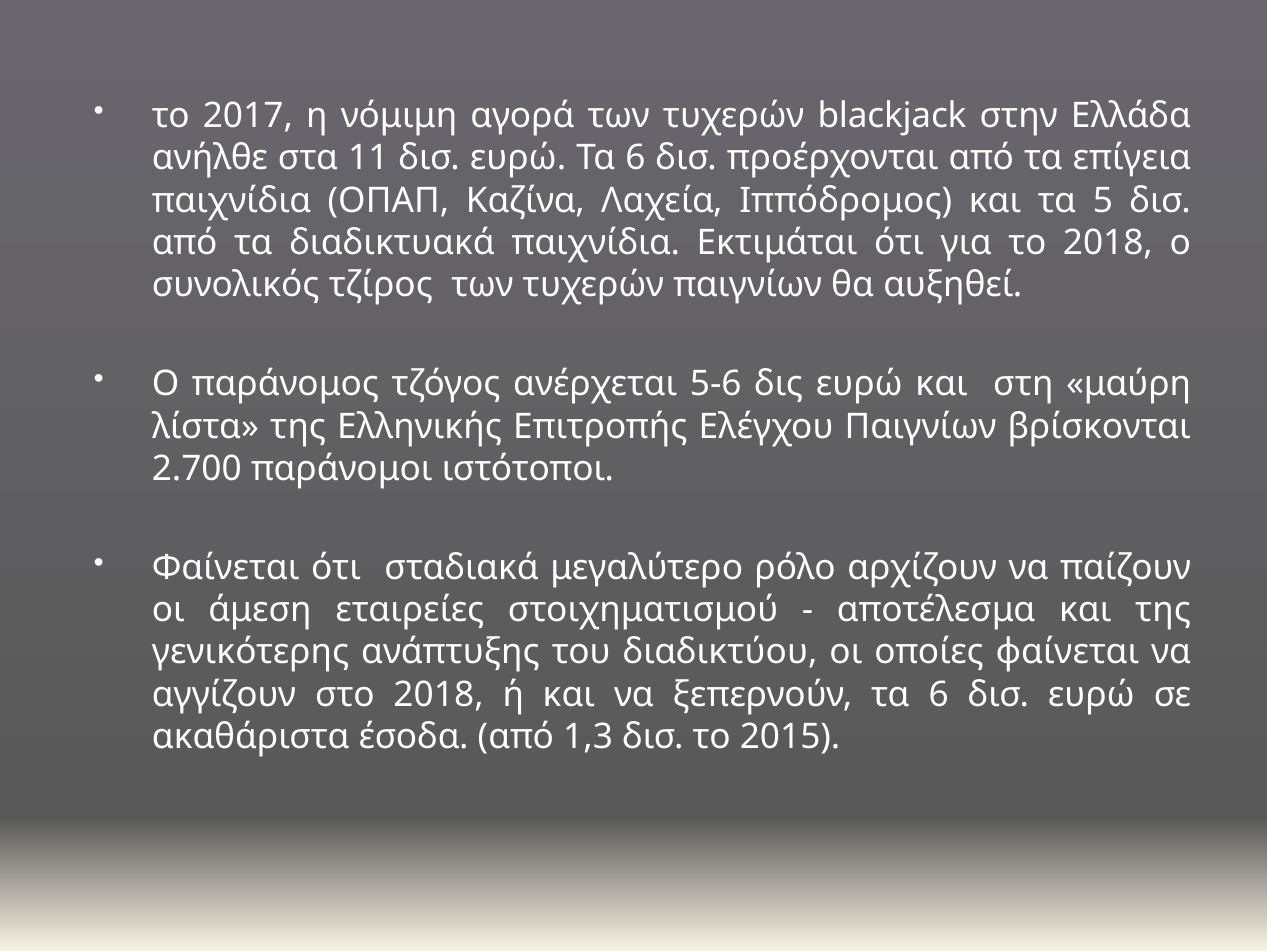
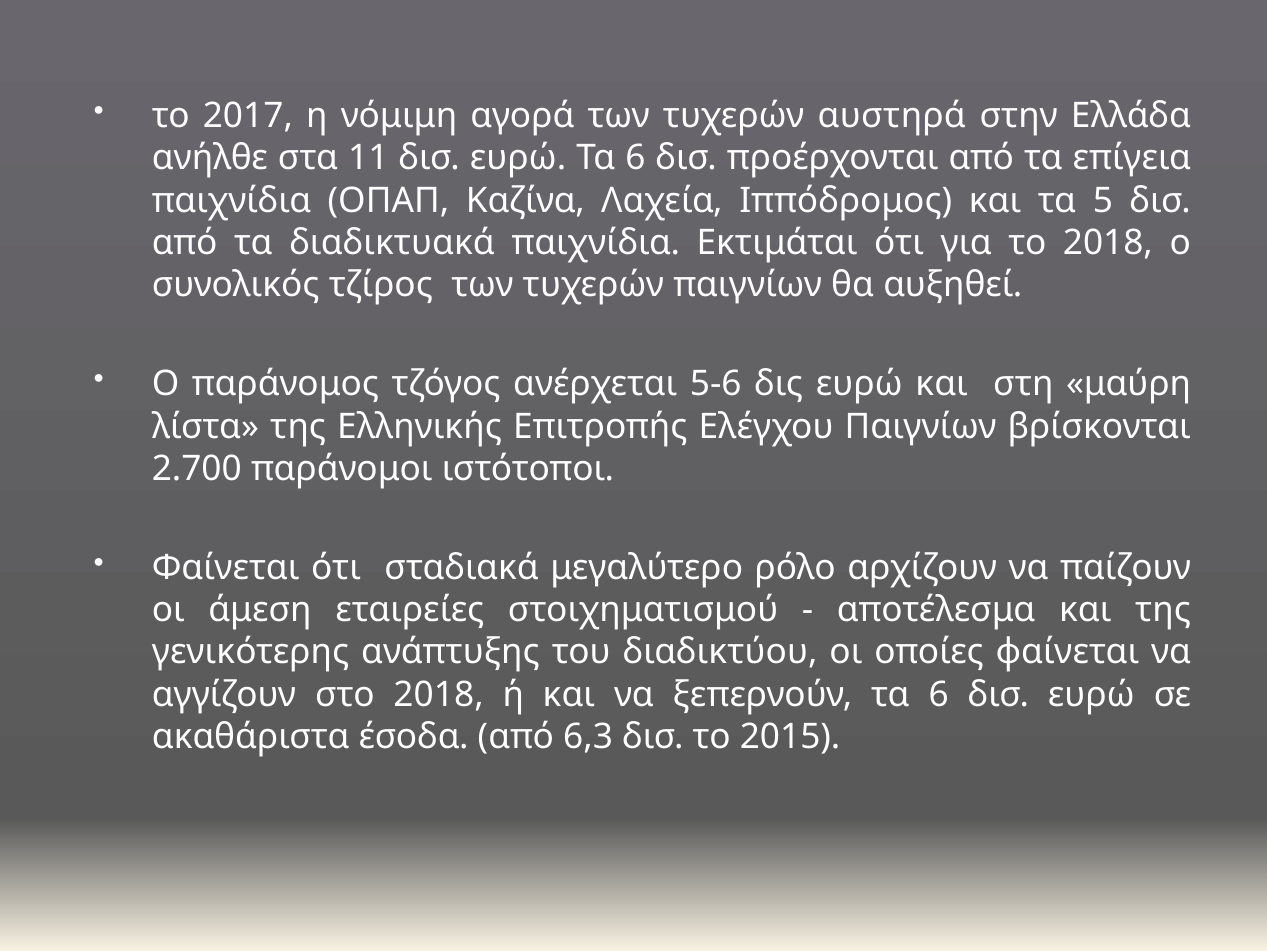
blackjack: blackjack -> αυστηρά
1,3: 1,3 -> 6,3
